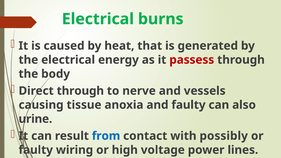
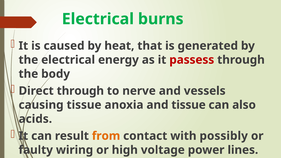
and faulty: faulty -> tissue
urine: urine -> acids
from colour: blue -> orange
